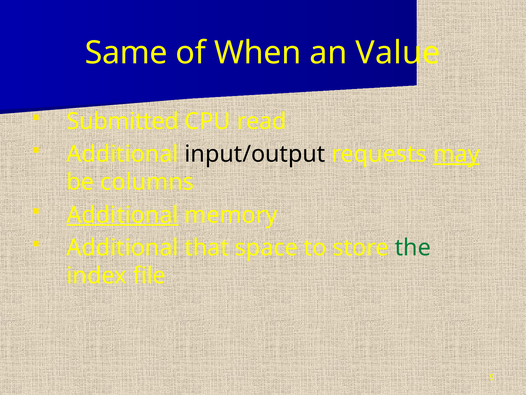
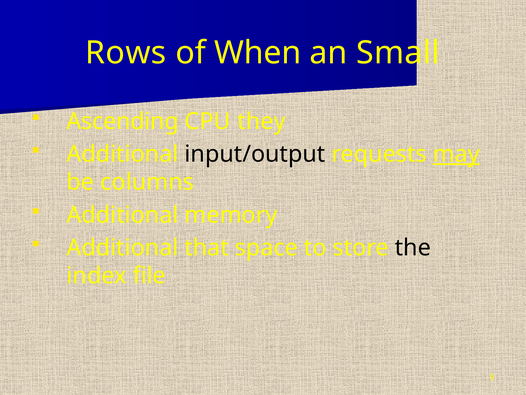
Same: Same -> Rows
Value: Value -> Small
Submitted: Submitted -> Ascending
read: read -> they
Additional at (123, 215) underline: present -> none
the colour: green -> black
